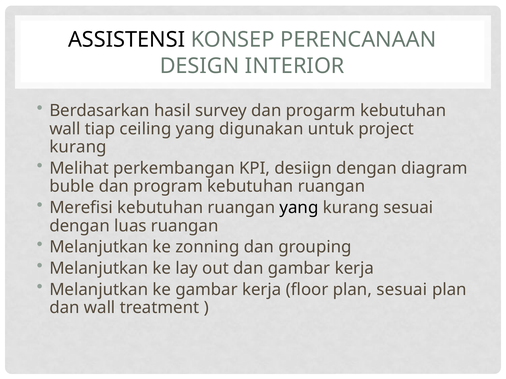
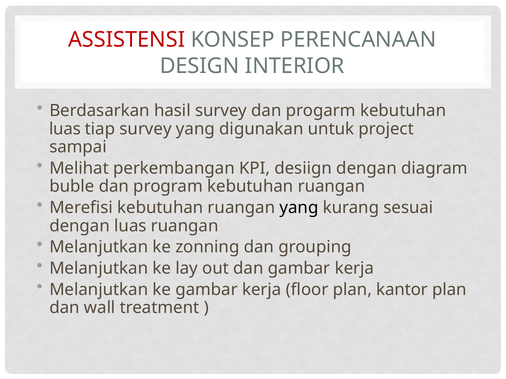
ASSISTENSI colour: black -> red
wall at (65, 129): wall -> luas
tiap ceiling: ceiling -> survey
kurang at (78, 147): kurang -> sampai
plan sesuai: sesuai -> kantor
